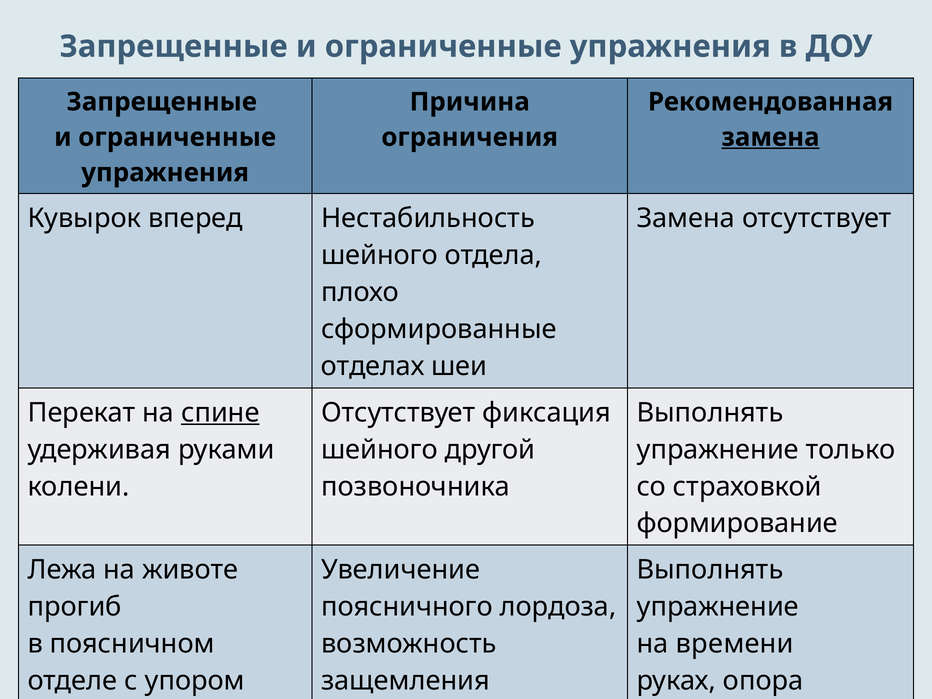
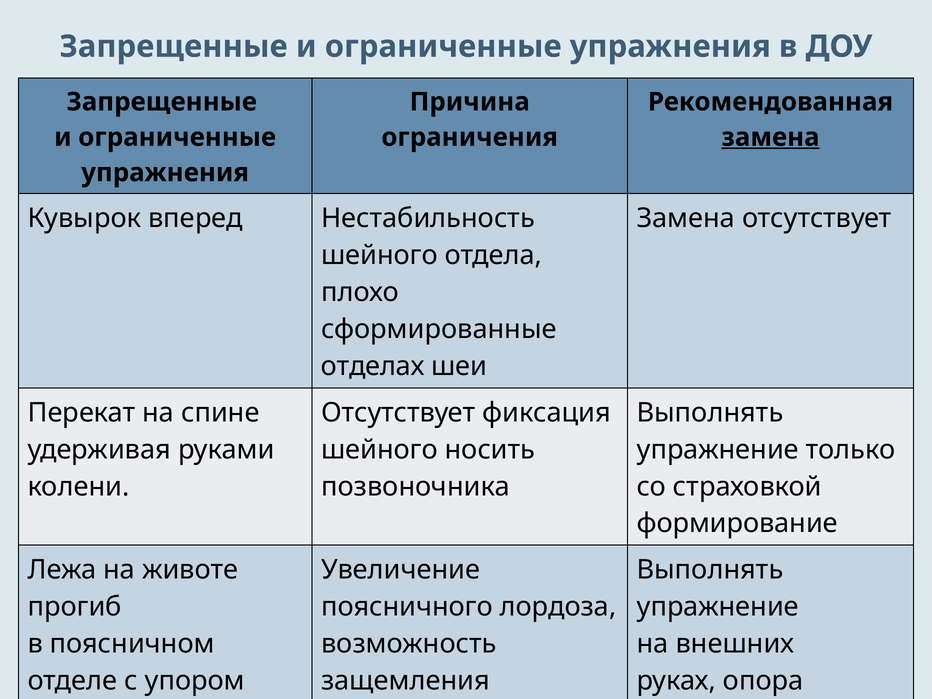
спине underline: present -> none
другой: другой -> носить
времени: времени -> внешних
